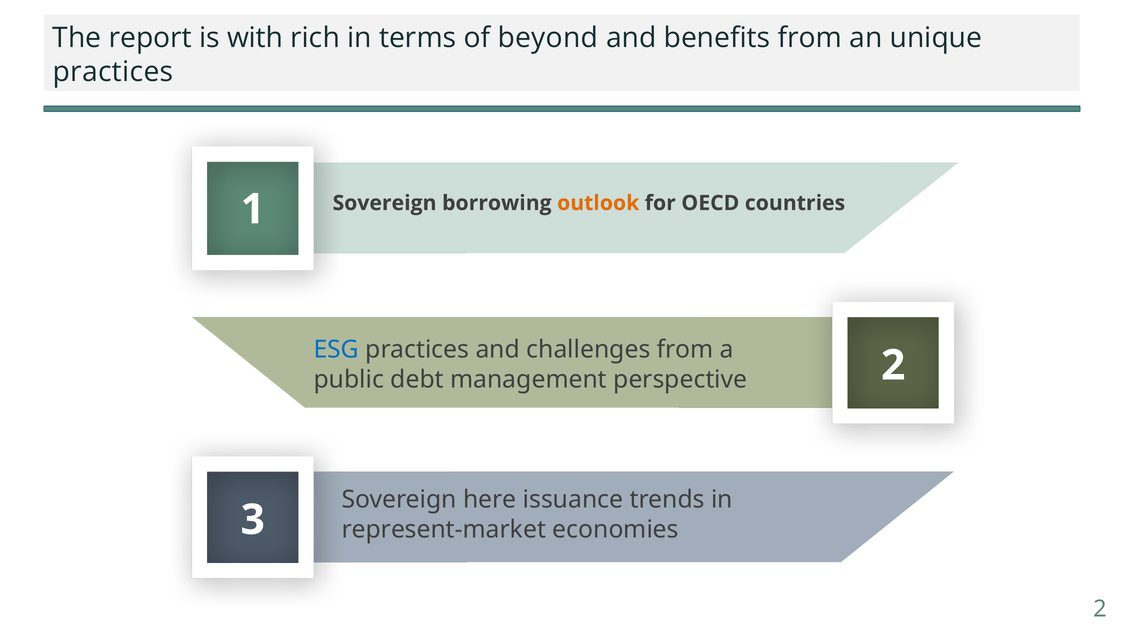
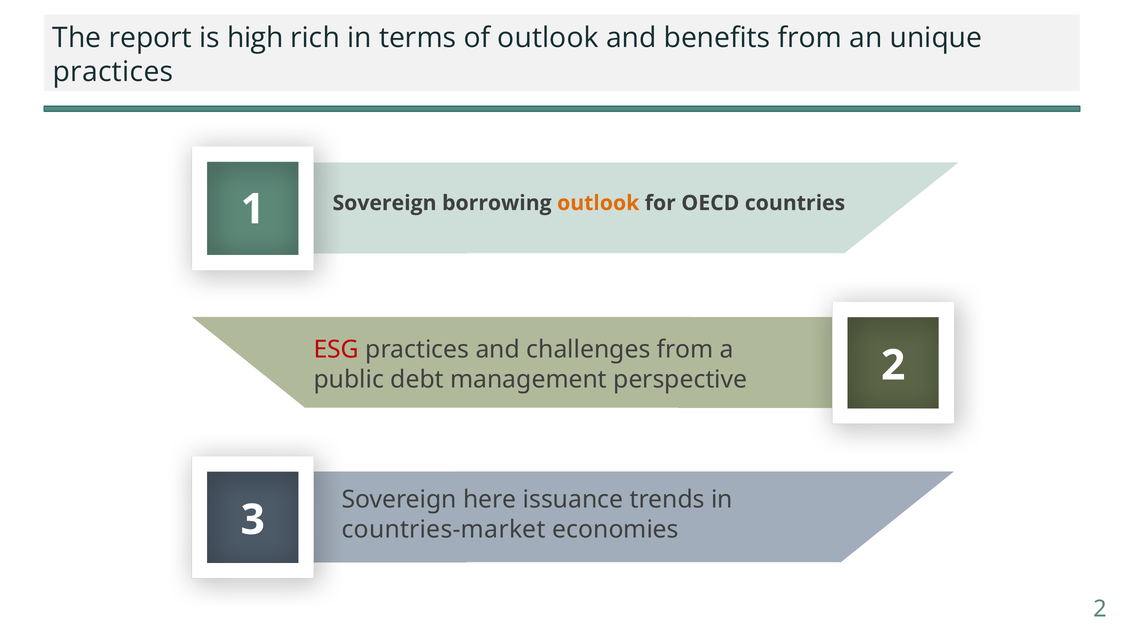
with: with -> high
of beyond: beyond -> outlook
ESG colour: blue -> red
represent-market: represent-market -> countries-market
